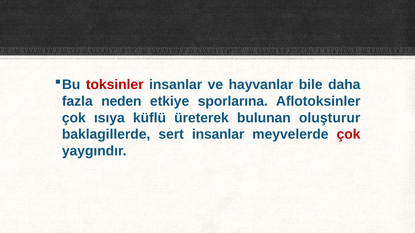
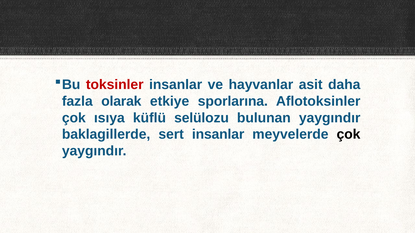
bile: bile -> asit
neden: neden -> olarak
üreterek: üreterek -> selülozu
bulunan oluşturur: oluşturur -> yaygındır
çok at (349, 135) colour: red -> black
